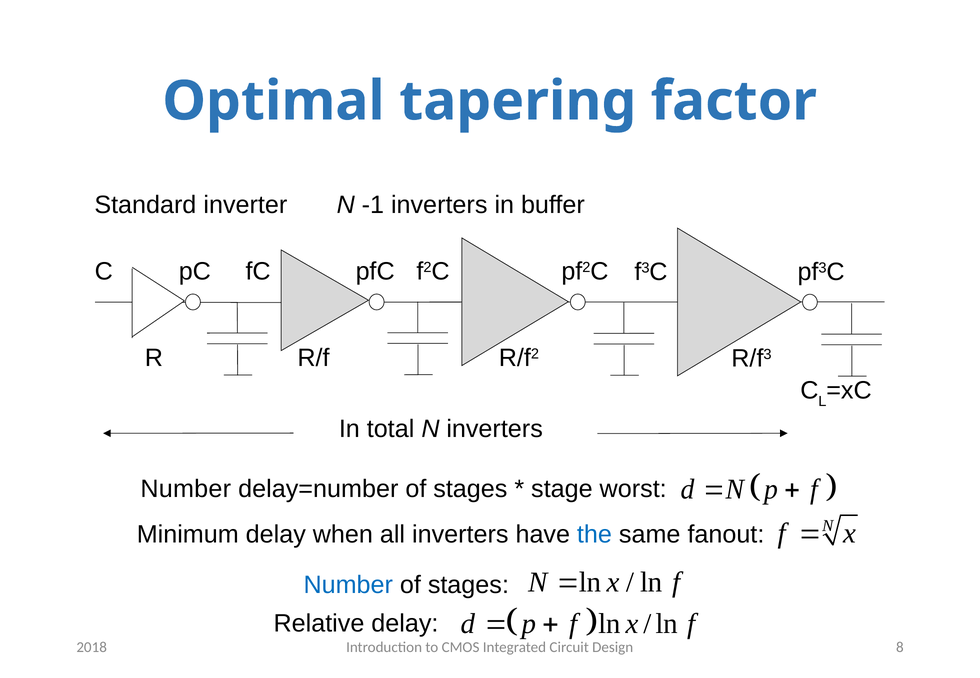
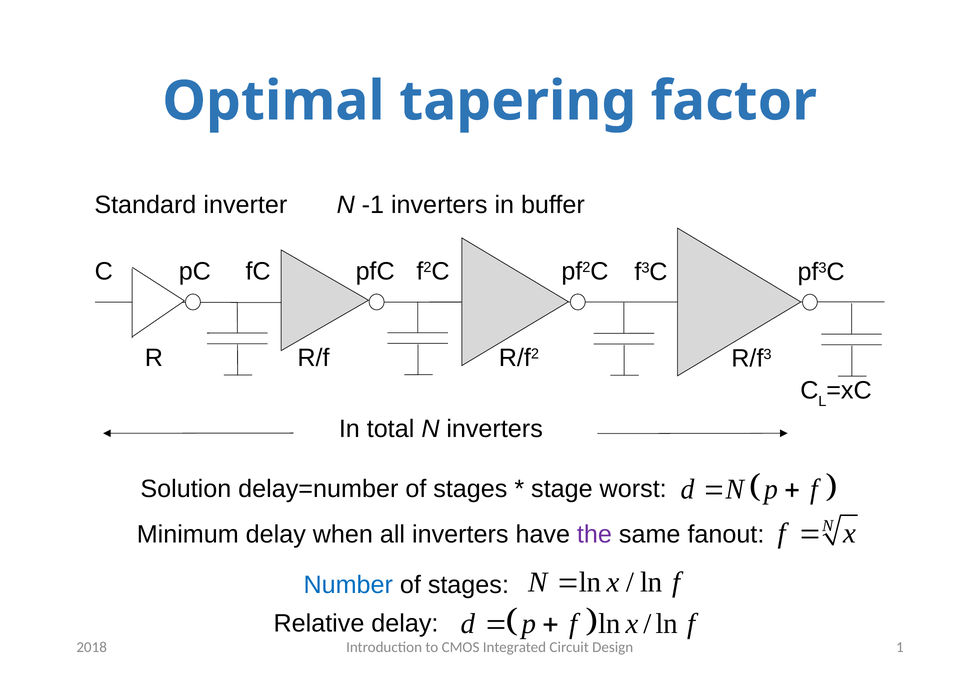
Number at (186, 489): Number -> Solution
the colour: blue -> purple
8: 8 -> 1
